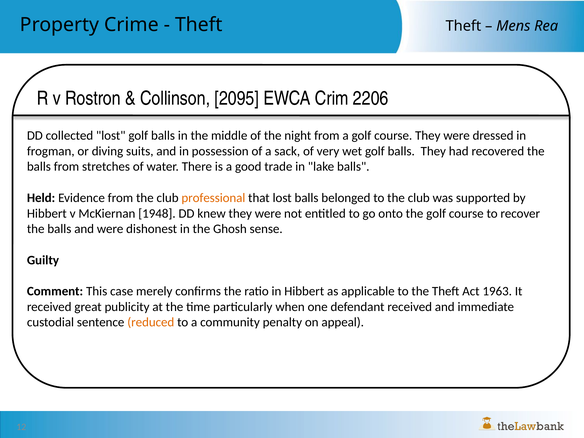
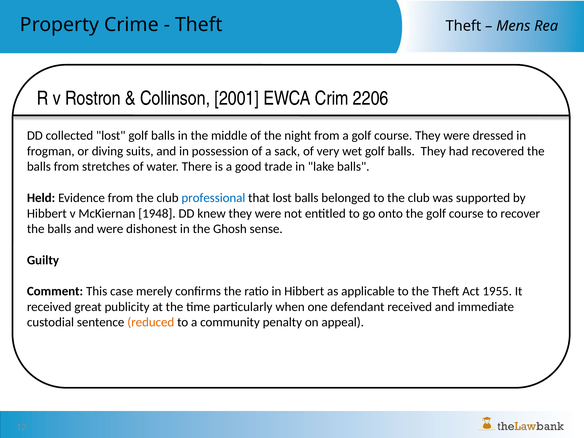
2095: 2095 -> 2001
professional colour: orange -> blue
1963: 1963 -> 1955
